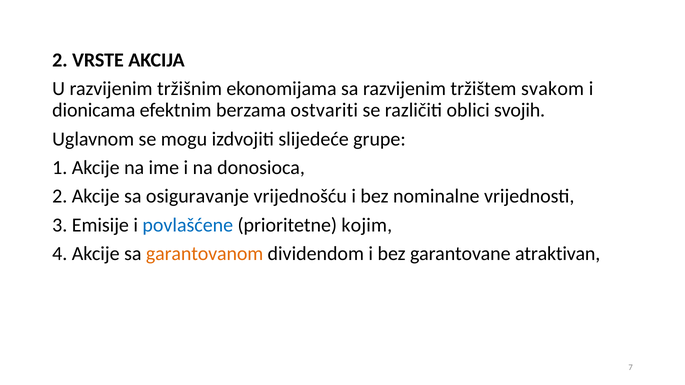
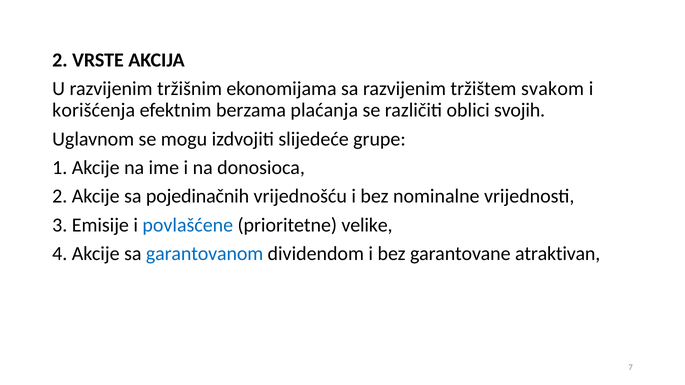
dionicama: dionicama -> korišćenja
ostvariti: ostvariti -> plaćanja
osiguravanje: osiguravanje -> pojedinačnih
kojim: kojim -> velike
garantovanom colour: orange -> blue
